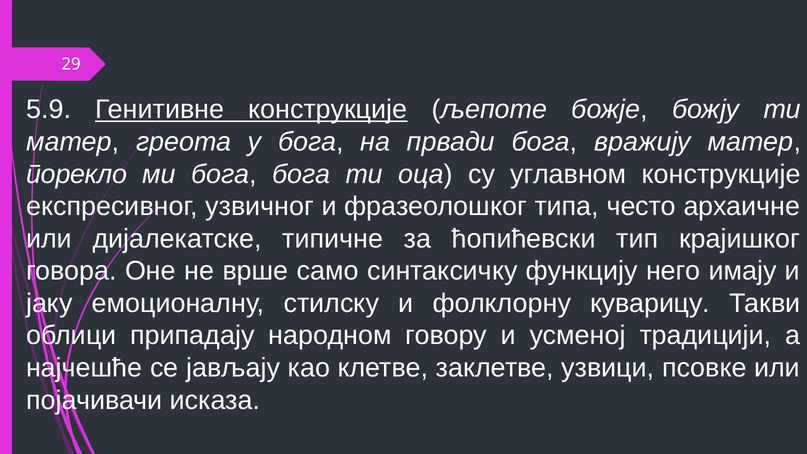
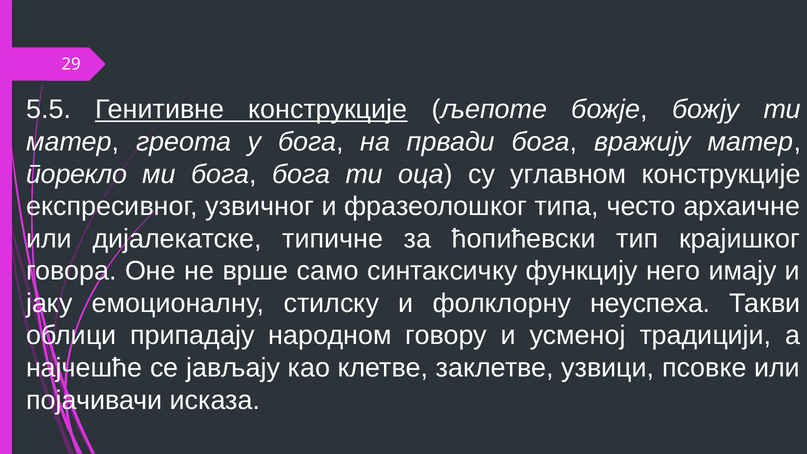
5.9: 5.9 -> 5.5
куварицу: куварицу -> неуспеха
